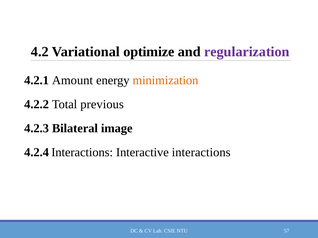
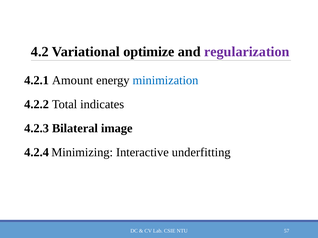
minimization colour: orange -> blue
previous: previous -> indicates
4.2.4 Interactions: Interactions -> Minimizing
Interactive interactions: interactions -> underfitting
